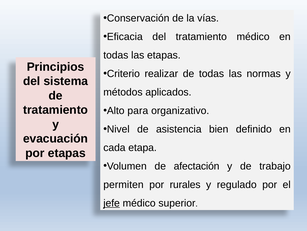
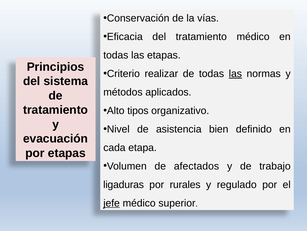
las at (235, 74) underline: none -> present
para: para -> tipos
afectación: afectación -> afectados
permiten: permiten -> ligaduras
